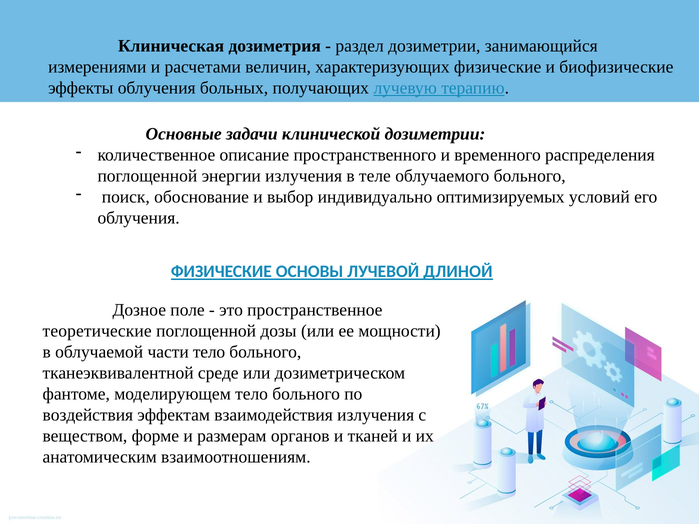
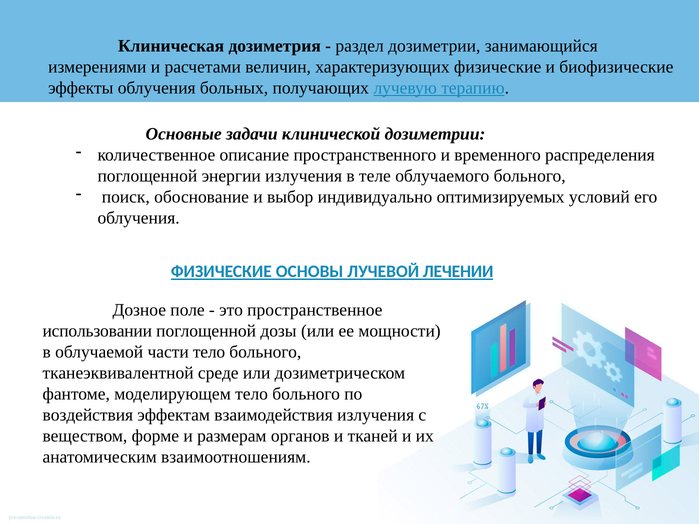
ДЛИНОЙ: ДЛИНОЙ -> ЛЕЧЕНИИ
теоретические: теоретические -> использовании
